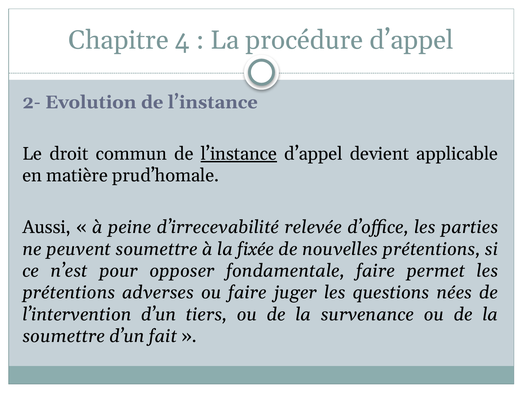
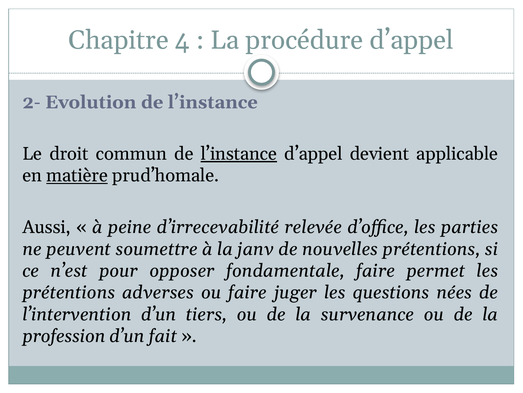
matière underline: none -> present
fixée: fixée -> janv
soumettre at (64, 336): soumettre -> profession
